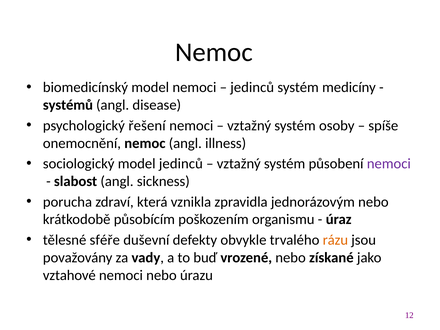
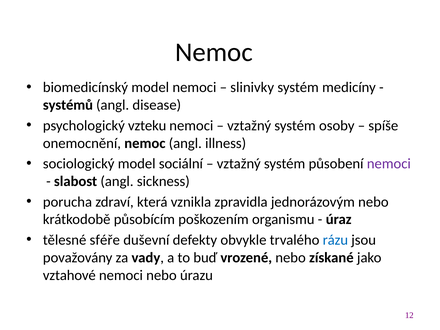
jedinců at (252, 87): jedinců -> slinivky
řešení: řešení -> vzteku
model jedinců: jedinců -> sociální
rázu colour: orange -> blue
